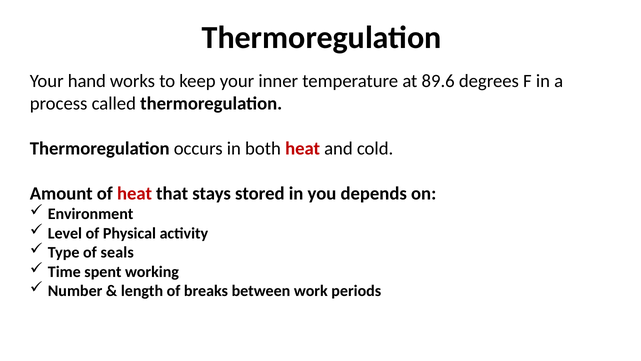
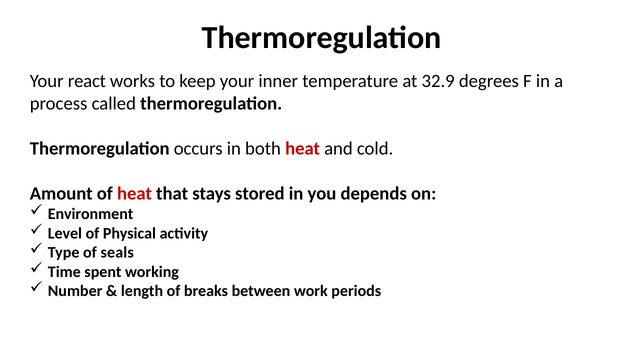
hand: hand -> react
89.6: 89.6 -> 32.9
